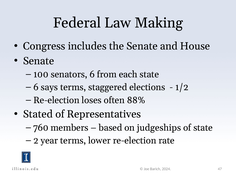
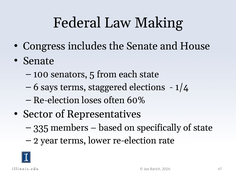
senators 6: 6 -> 5
1/2: 1/2 -> 1/4
88%: 88% -> 60%
Stated: Stated -> Sector
760: 760 -> 335
judgeships: judgeships -> specifically
